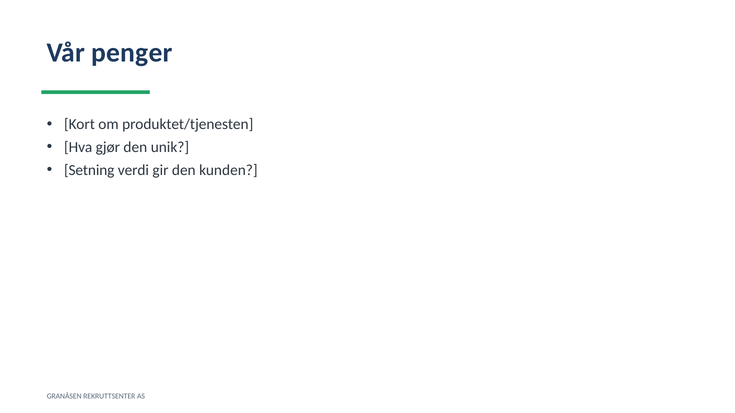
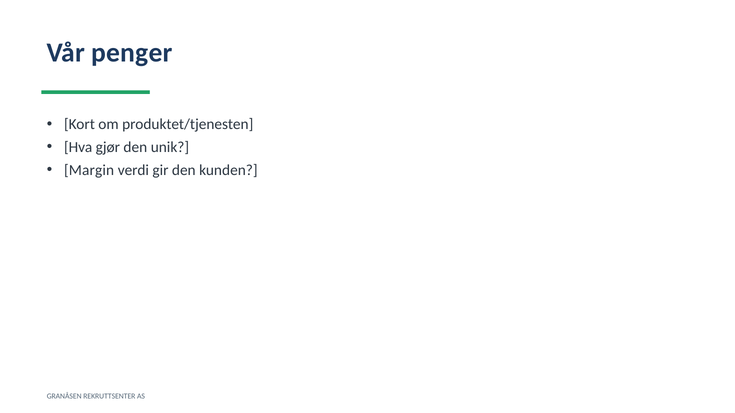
Setning: Setning -> Margin
